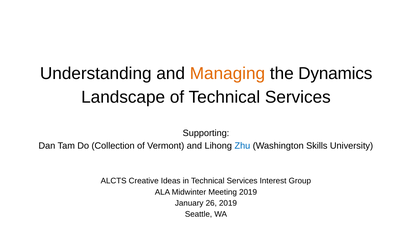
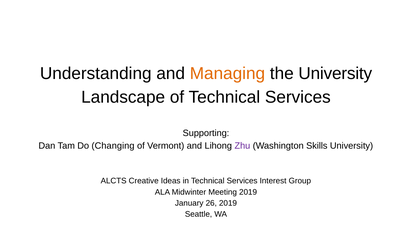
the Dynamics: Dynamics -> University
Collection: Collection -> Changing
Zhu colour: blue -> purple
